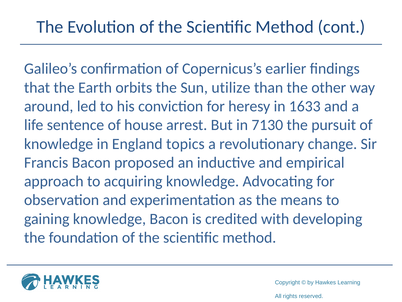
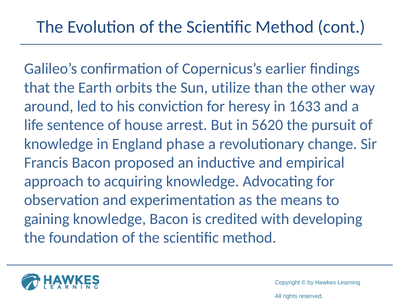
7130: 7130 -> 5620
topics: topics -> phase
